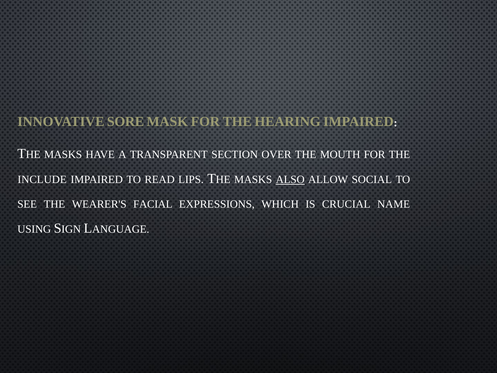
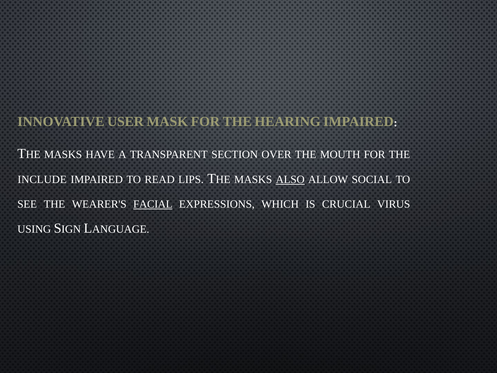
SORE: SORE -> USER
FACIAL underline: none -> present
NAME: NAME -> VIRUS
